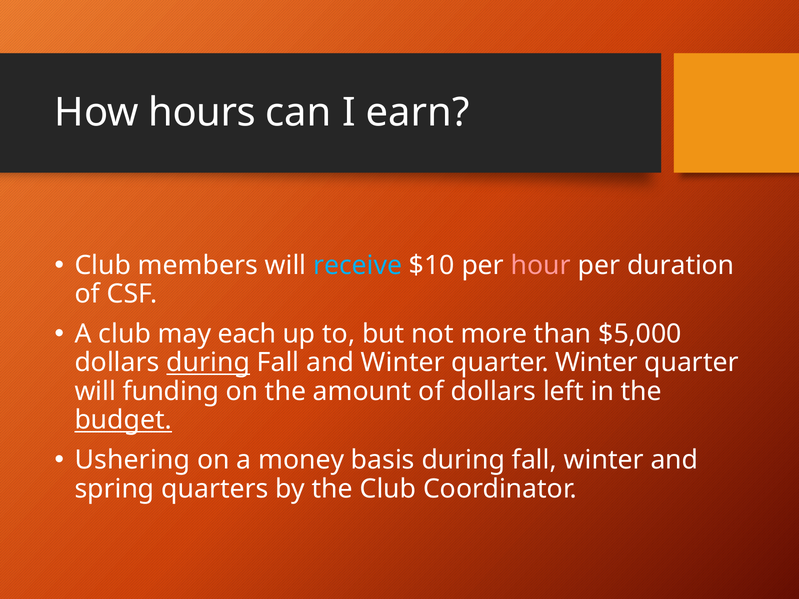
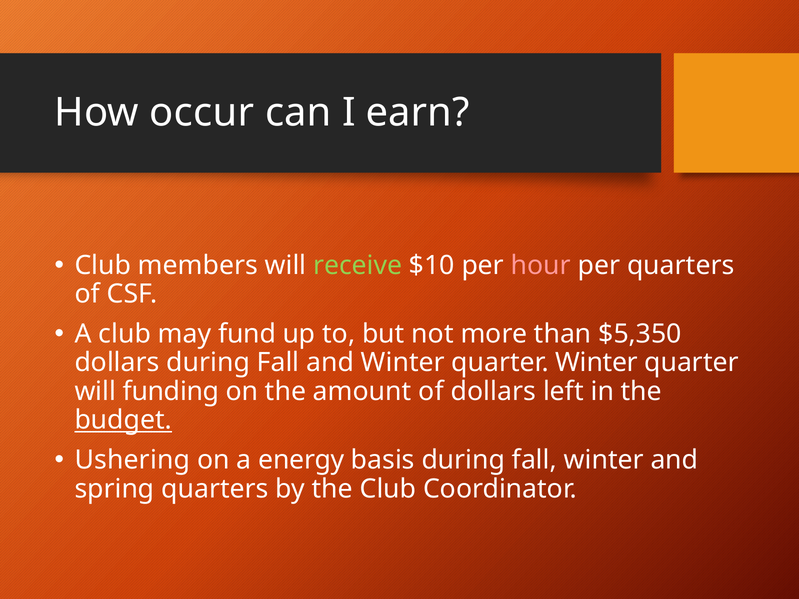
hours: hours -> occur
receive colour: light blue -> light green
per duration: duration -> quarters
each: each -> fund
$5,000: $5,000 -> $5,350
during at (208, 363) underline: present -> none
money: money -> energy
